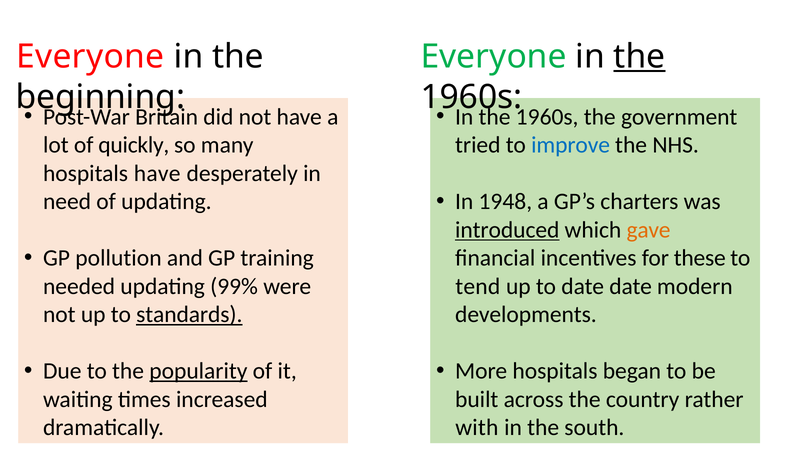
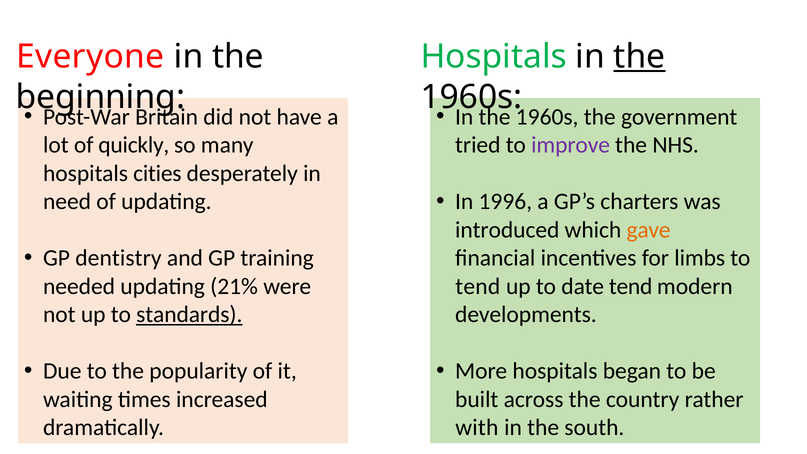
Everyone at (494, 57): Everyone -> Hospitals
improve colour: blue -> purple
hospitals have: have -> cities
1948: 1948 -> 1996
introduced underline: present -> none
pollution: pollution -> dentistry
these: these -> limbs
99%: 99% -> 21%
date date: date -> tend
popularity underline: present -> none
